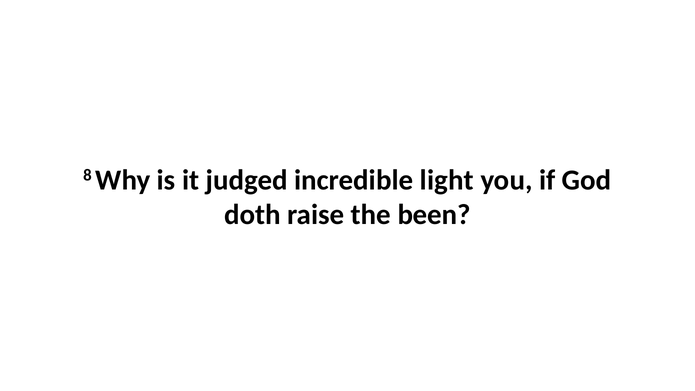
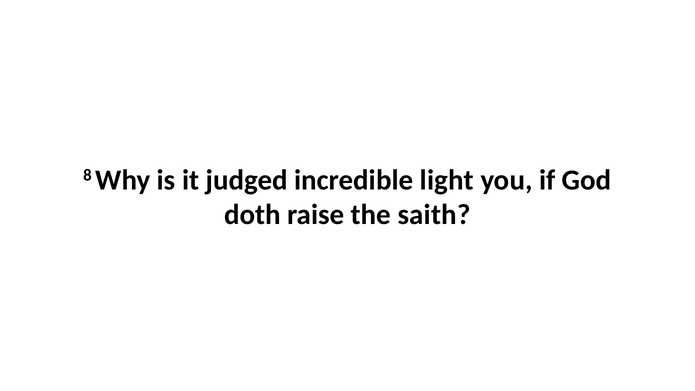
been: been -> saith
